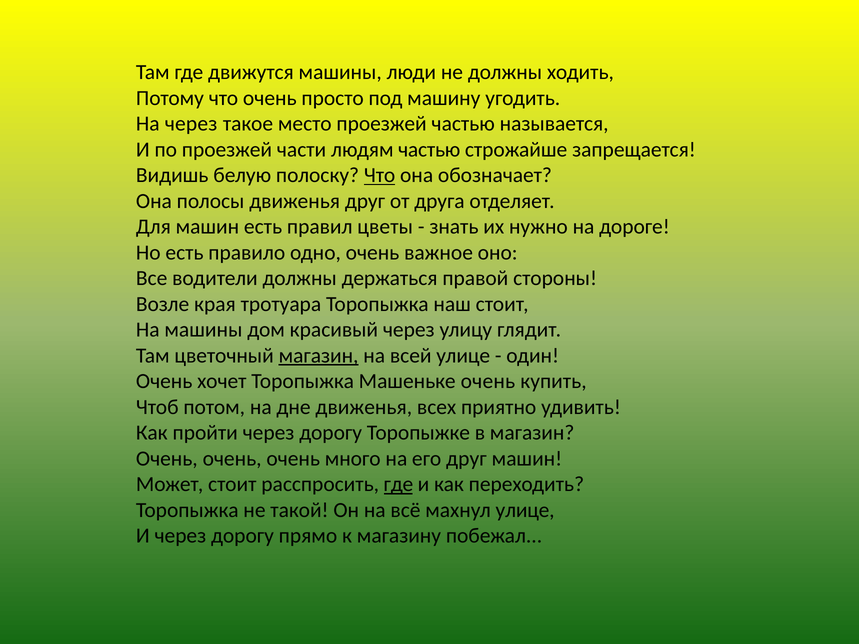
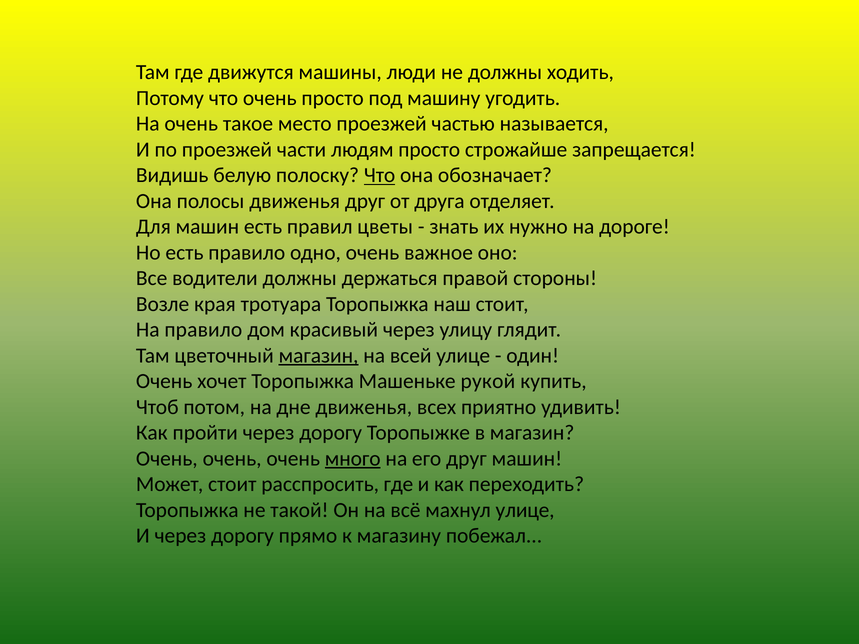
На через: через -> очень
людям частью: частью -> просто
На машины: машины -> правило
Машеньке очень: очень -> рукой
много underline: none -> present
где at (398, 485) underline: present -> none
